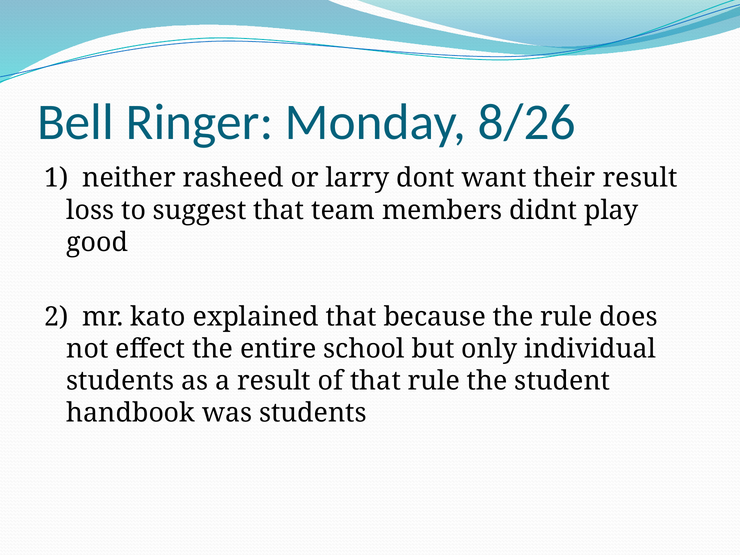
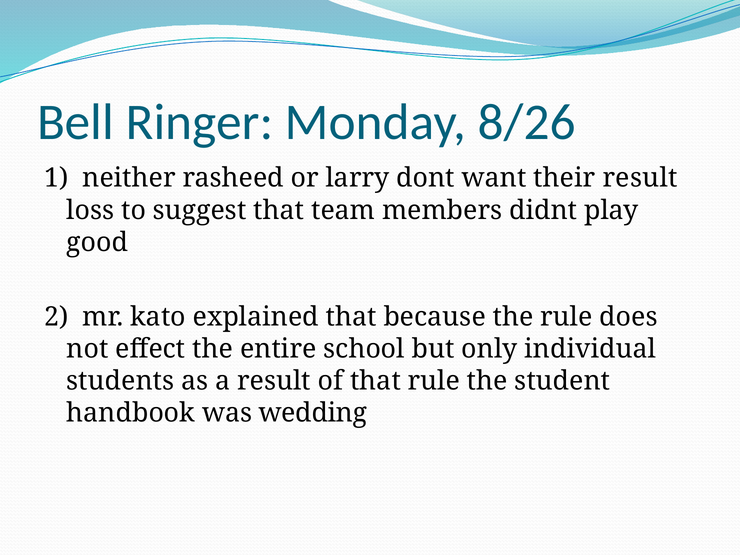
was students: students -> wedding
